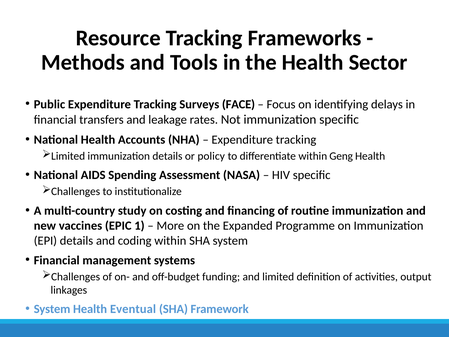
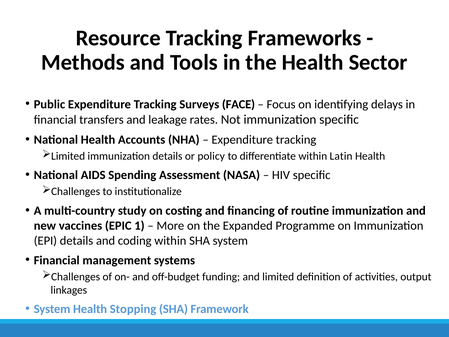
Geng: Geng -> Latin
Eventual: Eventual -> Stopping
